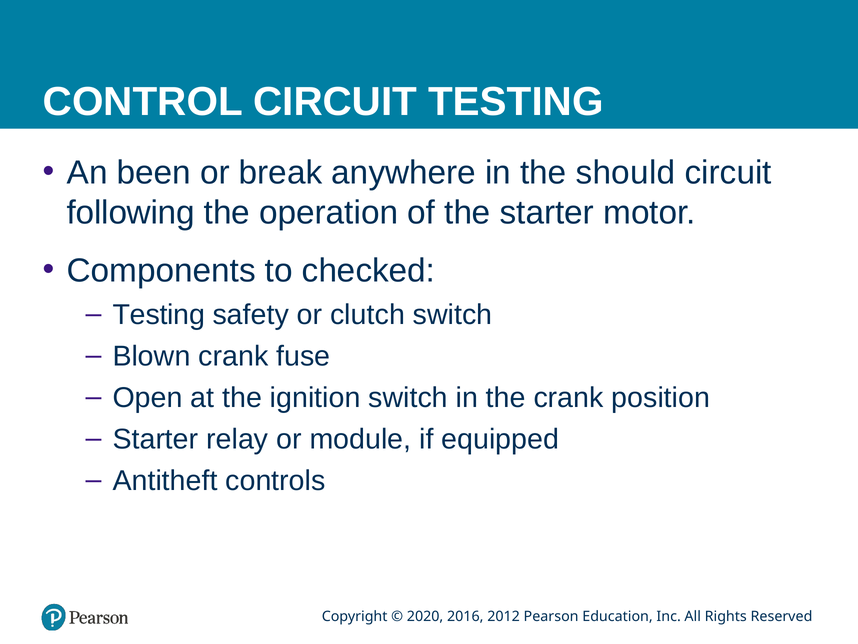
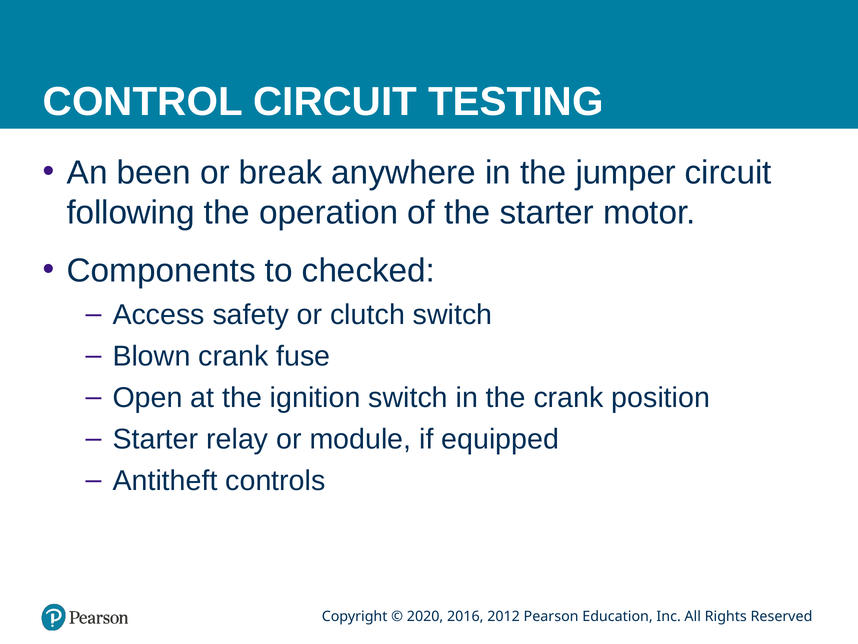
should: should -> jumper
Testing at (159, 315): Testing -> Access
